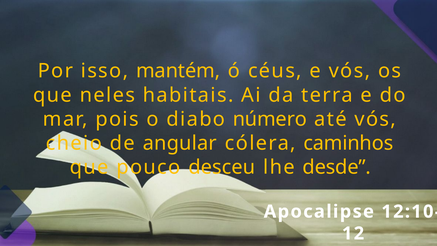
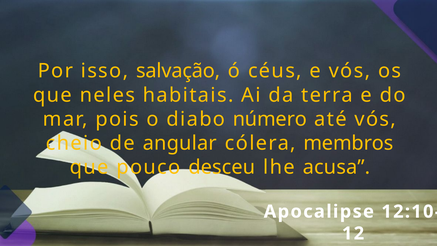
mantém: mantém -> salvação
caminhos: caminhos -> membros
desde: desde -> acusa
